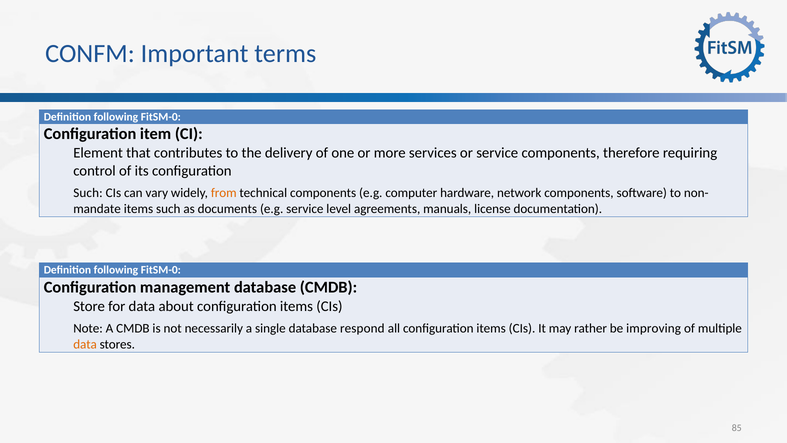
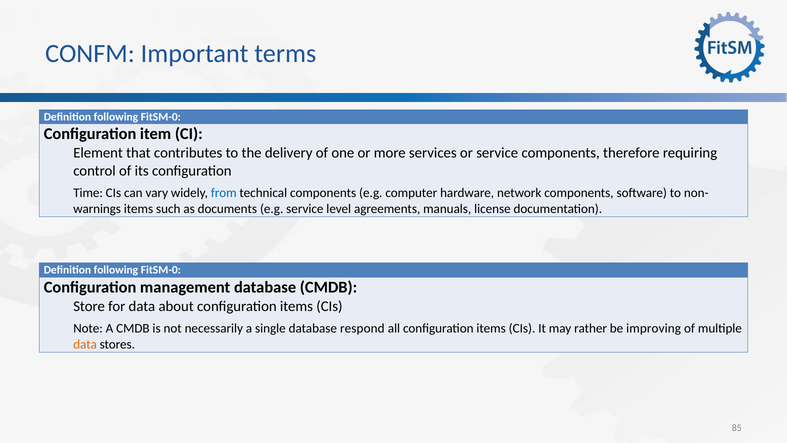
Such at (88, 193): Such -> Time
from colour: orange -> blue
mandate: mandate -> warnings
